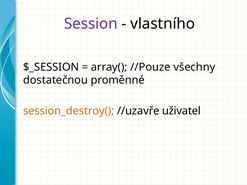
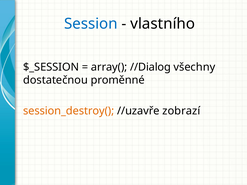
Session colour: purple -> blue
//Pouze: //Pouze -> //Dialog
uživatel: uživatel -> zobrazí
